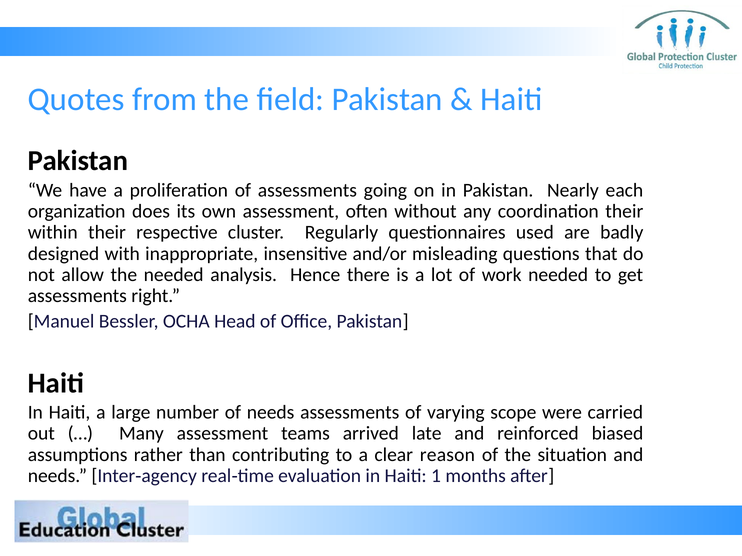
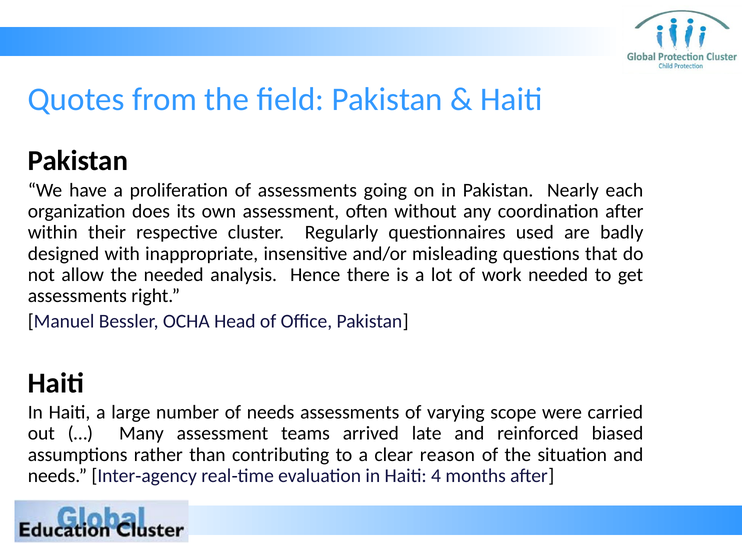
coordination their: their -> after
1: 1 -> 4
